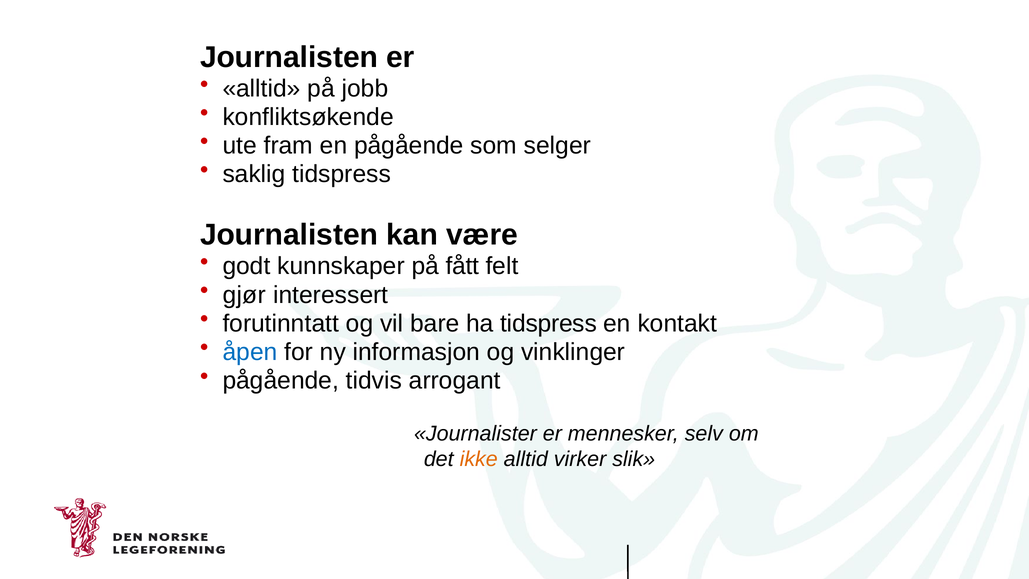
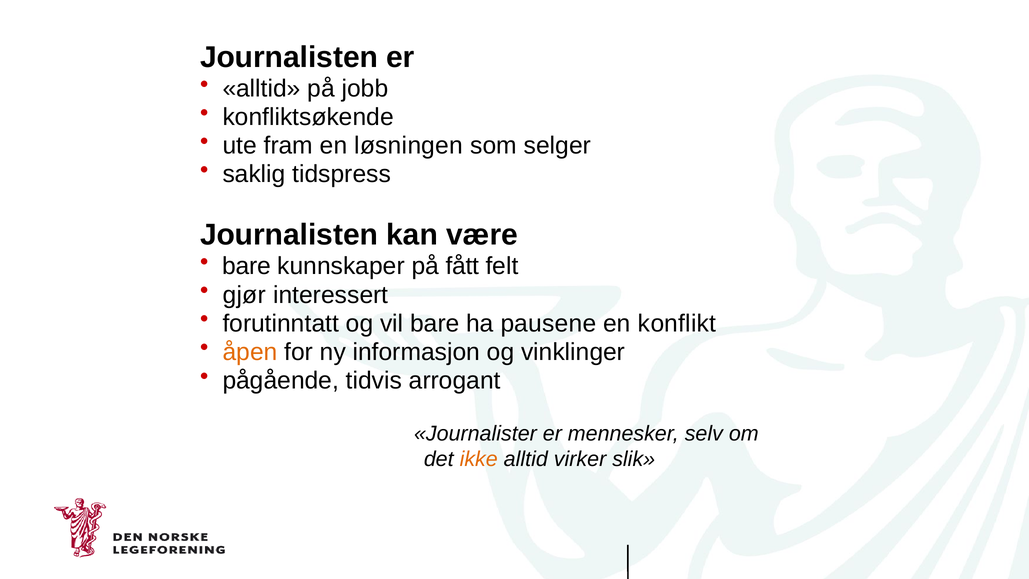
en pågående: pågående -> løsningen
godt at (247, 266): godt -> bare
ha tidspress: tidspress -> pausene
kontakt: kontakt -> konflikt
åpen colour: blue -> orange
